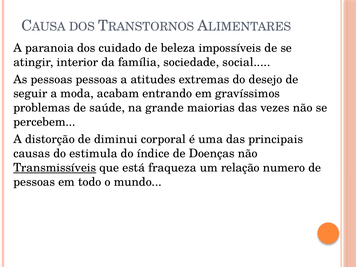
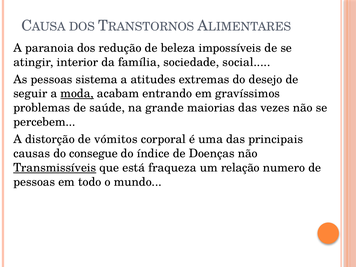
cuidado: cuidado -> redução
pessoas pessoas: pessoas -> sistema
moda underline: none -> present
diminui: diminui -> vómitos
estimula: estimula -> consegue
